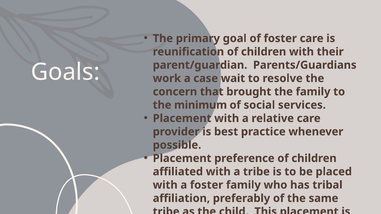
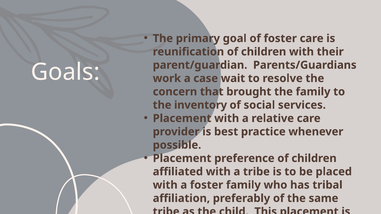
minimum: minimum -> inventory
